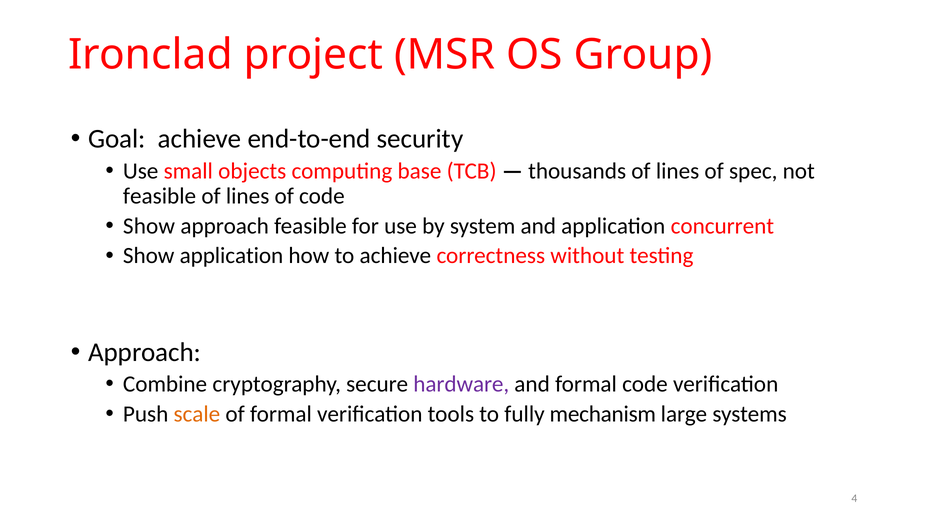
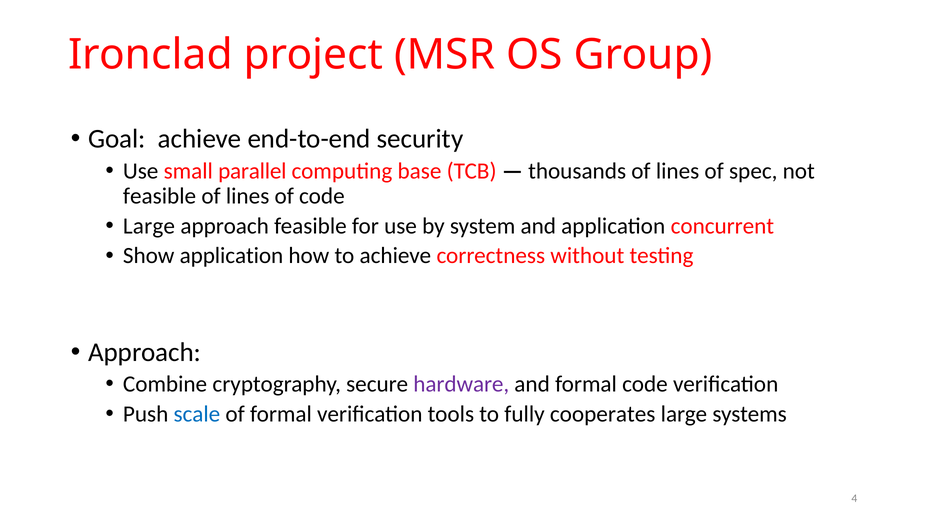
objects: objects -> parallel
Show at (149, 226): Show -> Large
scale colour: orange -> blue
mechanism: mechanism -> cooperates
